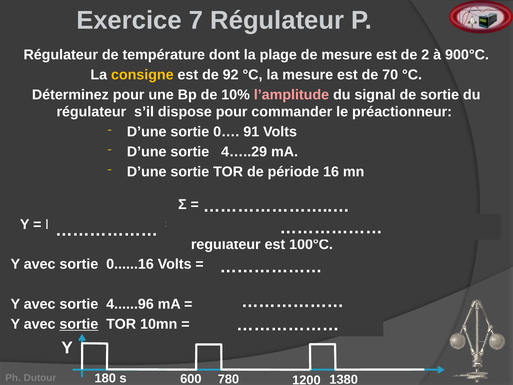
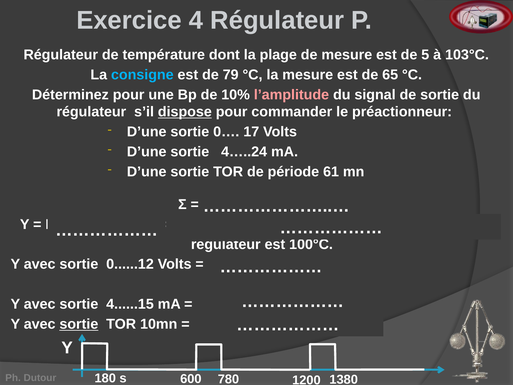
Exercice 7: 7 -> 4
2: 2 -> 5
900°C: 900°C -> 103°C
consigne colour: yellow -> light blue
92: 92 -> 79
de 70: 70 -> 65
dispose underline: none -> present
91: 91 -> 17
4…..29: 4…..29 -> 4…..24
16: 16 -> 61
0......16: 0......16 -> 0......12
4......96: 4......96 -> 4......15
